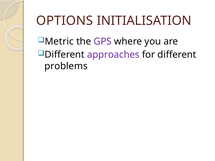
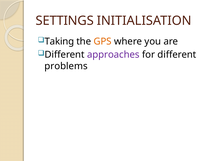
OPTIONS: OPTIONS -> SETTINGS
Metric: Metric -> Taking
GPS colour: purple -> orange
